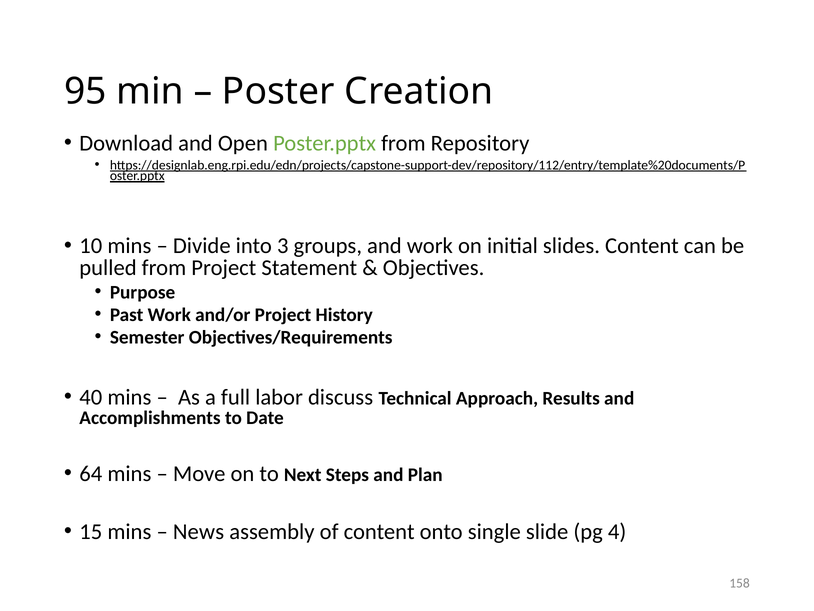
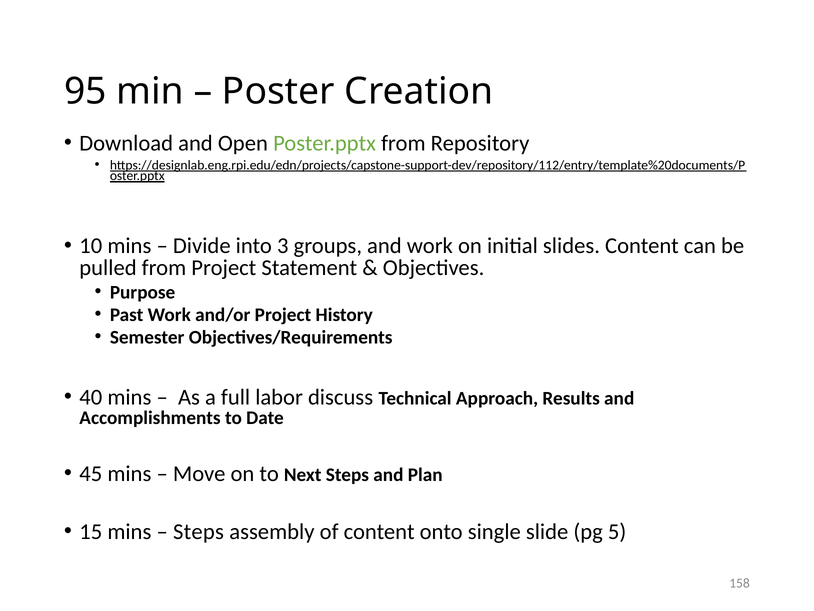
64: 64 -> 45
News at (199, 532): News -> Steps
4: 4 -> 5
